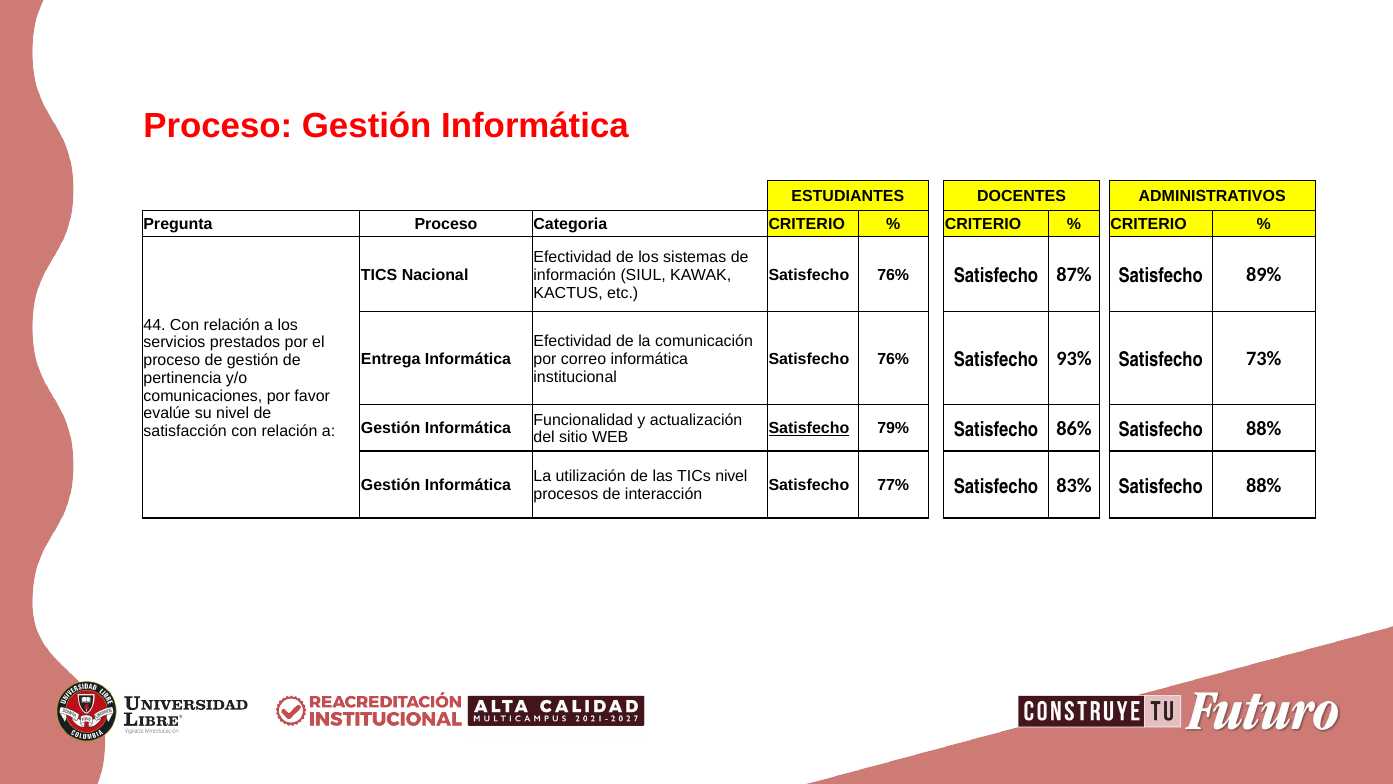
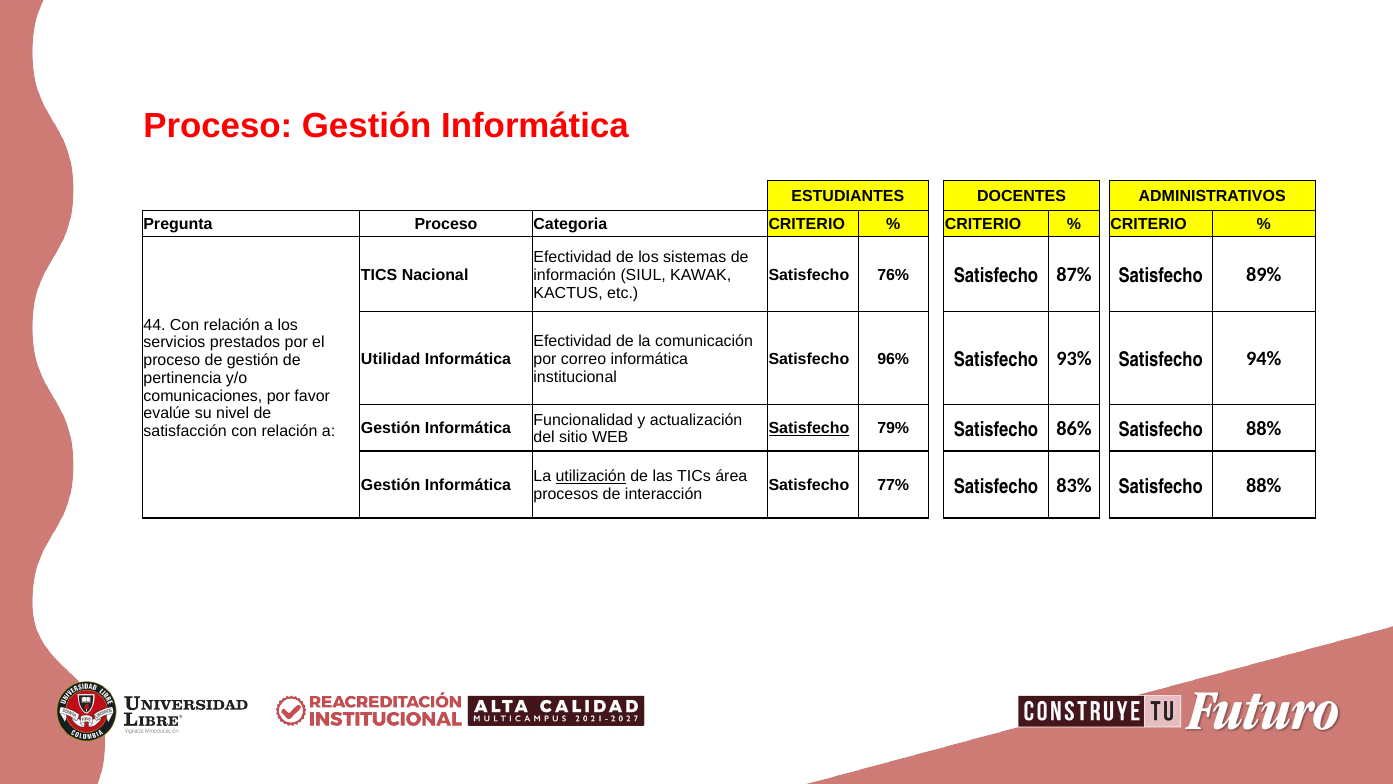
Entrega: Entrega -> Utilidad
76% at (893, 359): 76% -> 96%
73%: 73% -> 94%
utilización underline: none -> present
TICs nivel: nivel -> área
